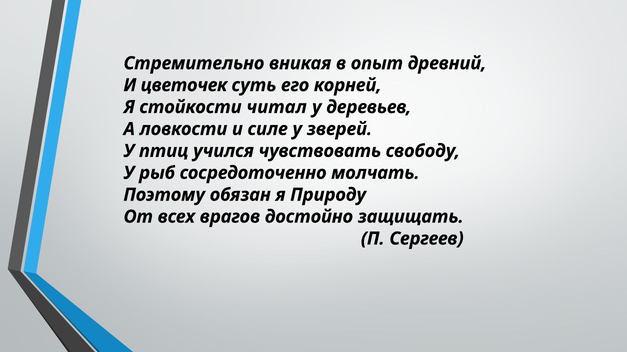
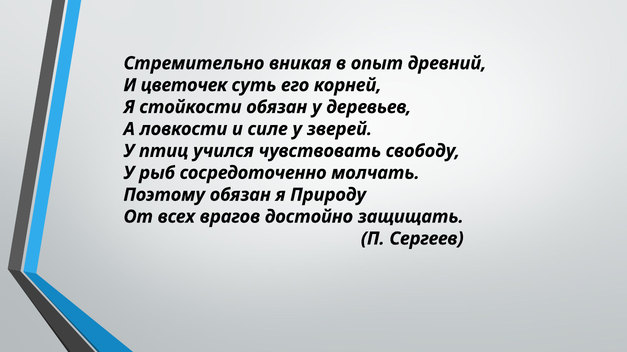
стойкости читал: читал -> обязан
